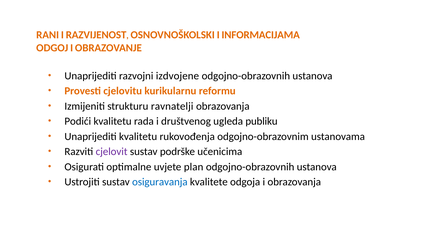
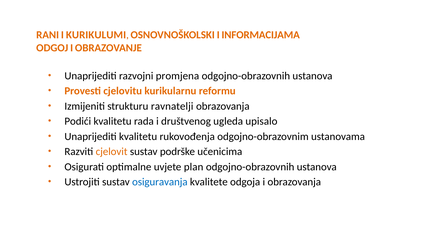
RAZVIJENOST: RAZVIJENOST -> KURIKULUMI
izdvojene: izdvojene -> promjena
publiku: publiku -> upisalo
cjelovit colour: purple -> orange
